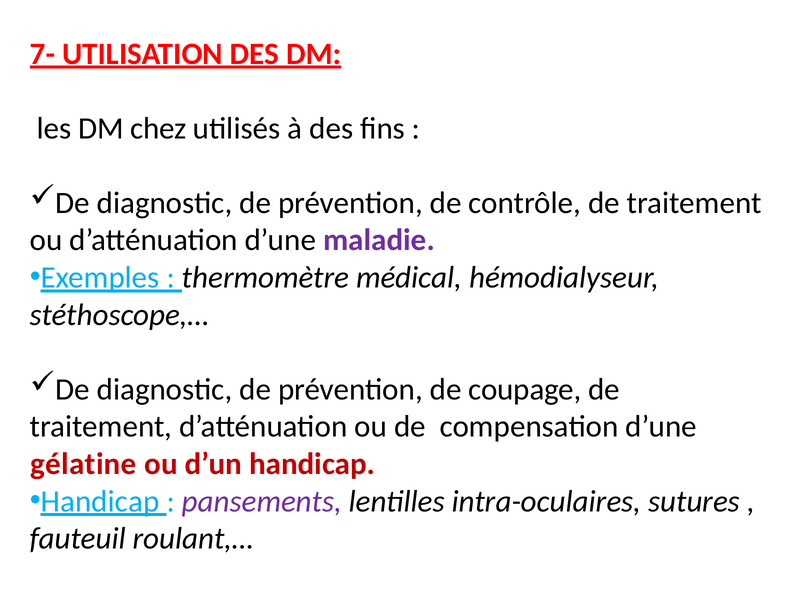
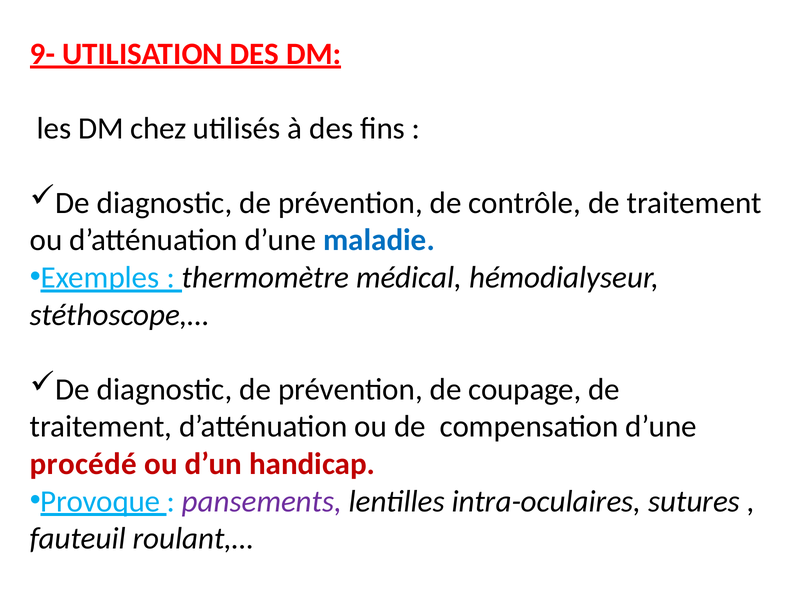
7-: 7- -> 9-
maladie colour: purple -> blue
gélatine: gélatine -> procédé
Handicap at (100, 501): Handicap -> Provoque
